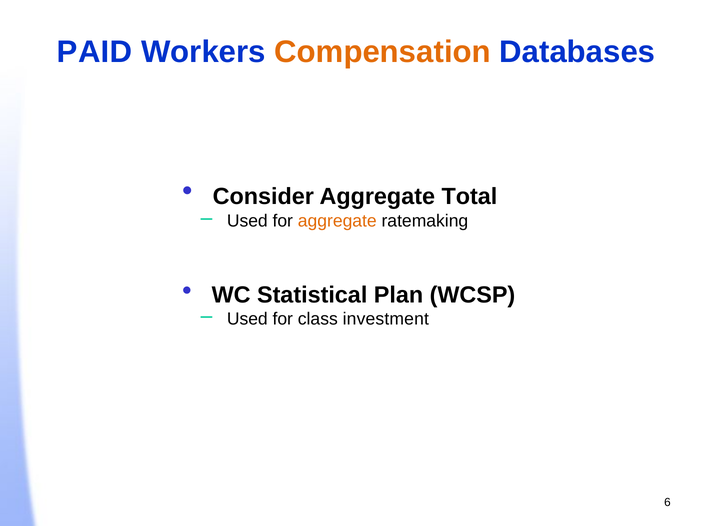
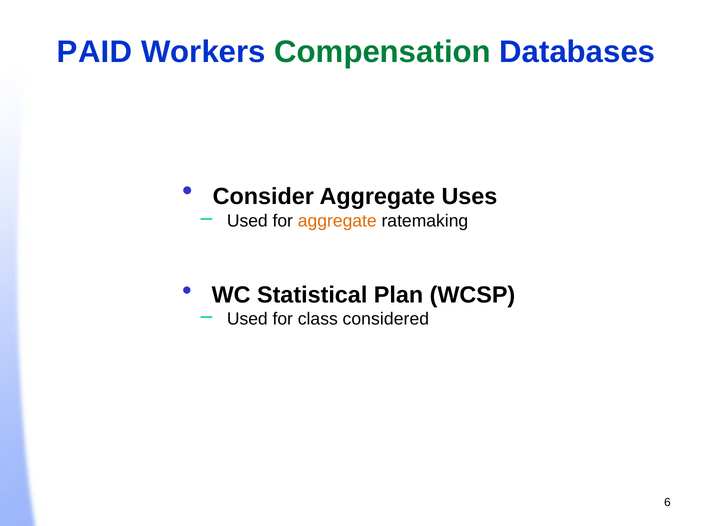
Compensation colour: orange -> green
Total: Total -> Uses
investment: investment -> considered
